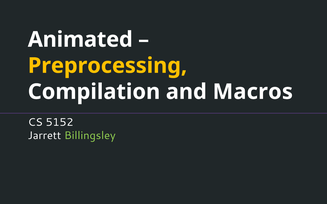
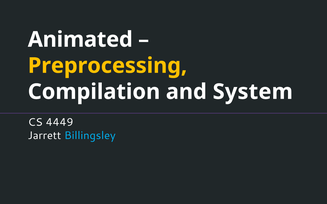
Macros: Macros -> System
5152: 5152 -> 4449
Billingsley colour: light green -> light blue
